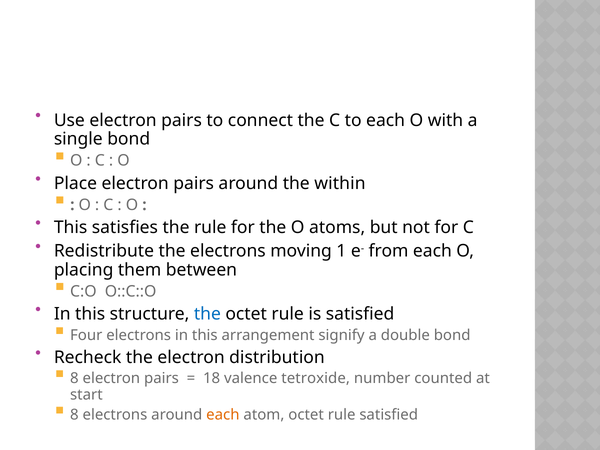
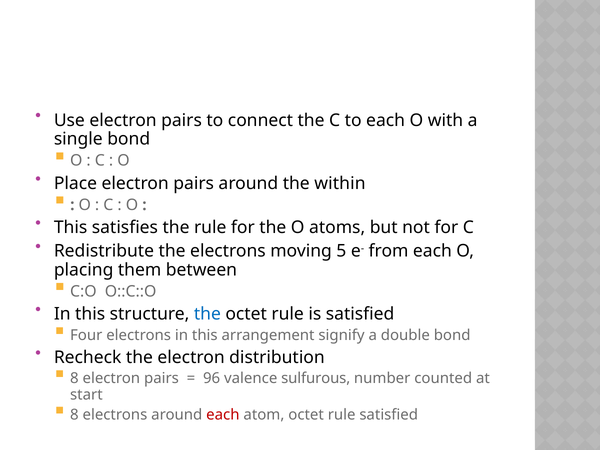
1: 1 -> 5
18: 18 -> 96
tetroxide: tetroxide -> sulfurous
each at (223, 415) colour: orange -> red
